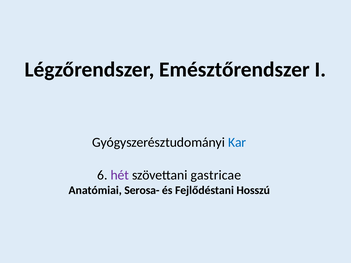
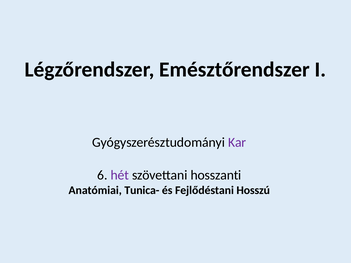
Kar colour: blue -> purple
gastricae: gastricae -> hosszanti
Serosa-: Serosa- -> Tunica-
